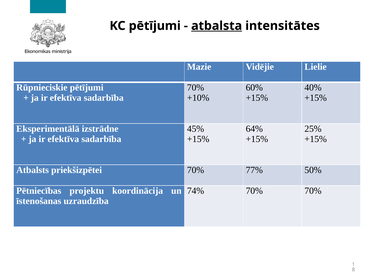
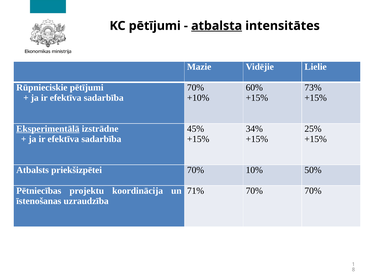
40%: 40% -> 73%
Eksperimentālā underline: none -> present
64%: 64% -> 34%
77%: 77% -> 10%
74%: 74% -> 71%
